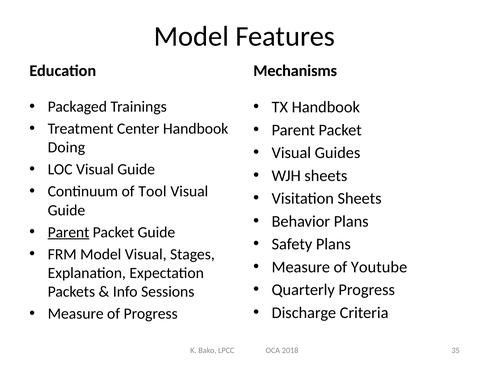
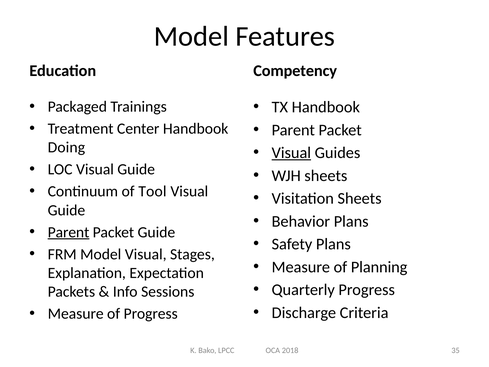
Mechanisms: Mechanisms -> Competency
Visual at (291, 153) underline: none -> present
Youtube: Youtube -> Planning
